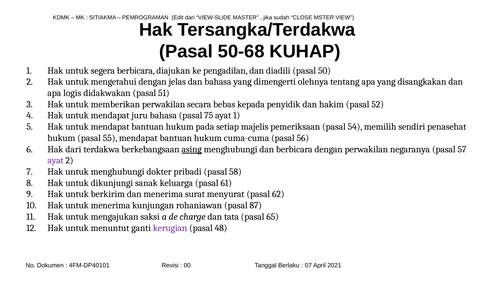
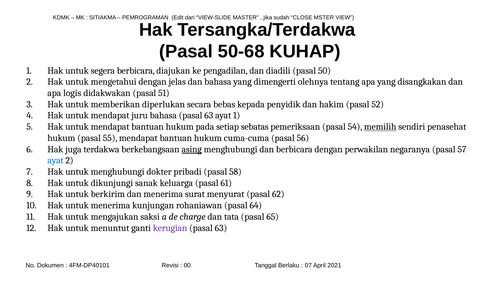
memberikan perwakilan: perwakilan -> diperlukan
bahasa pasal 75: 75 -> 63
majelis: majelis -> sebatas
memilih underline: none -> present
Hak dari: dari -> juga
ayat at (55, 161) colour: purple -> blue
87: 87 -> 64
48 at (221, 228): 48 -> 63
